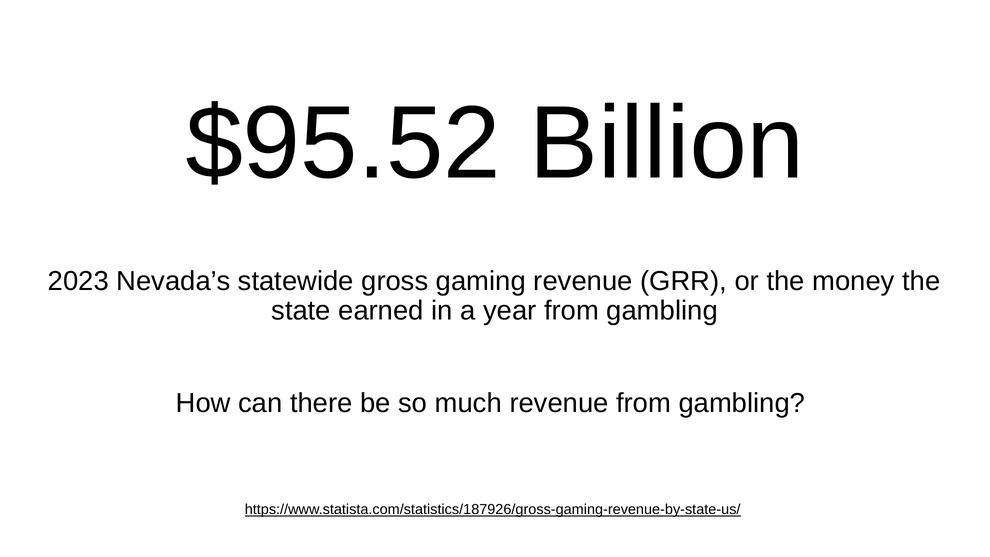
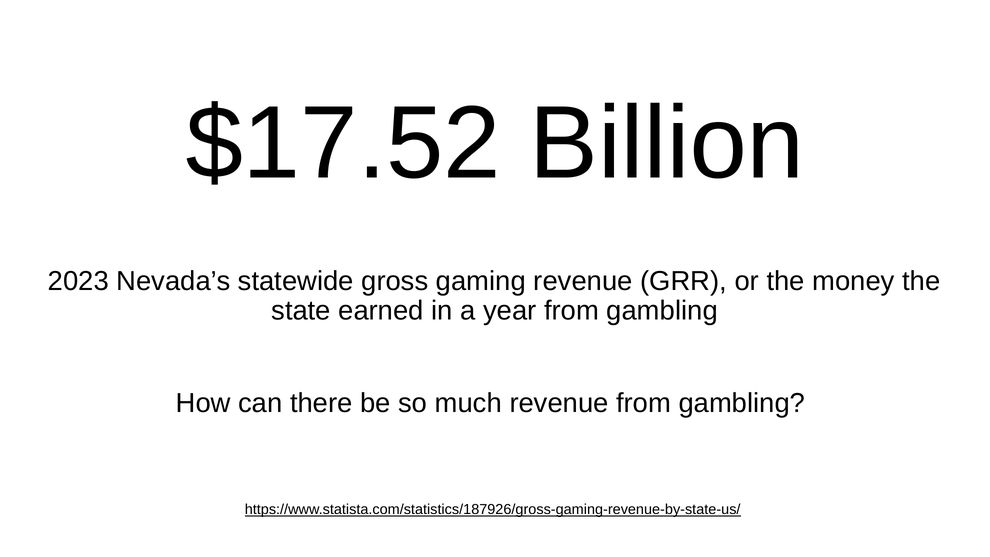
$95.52: $95.52 -> $17.52
